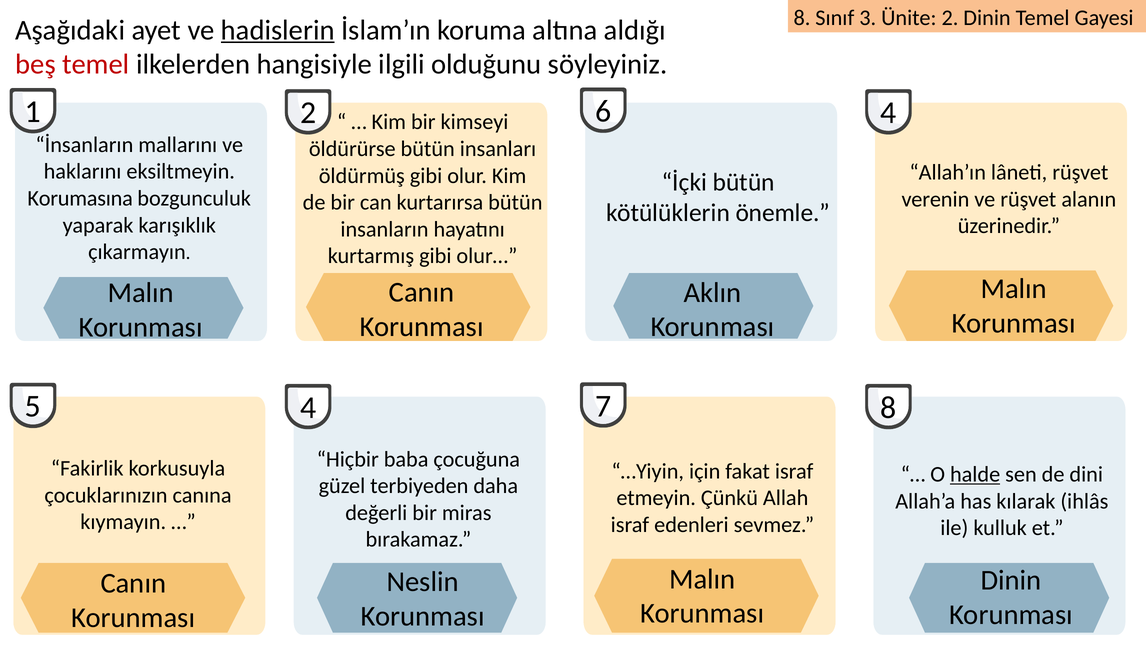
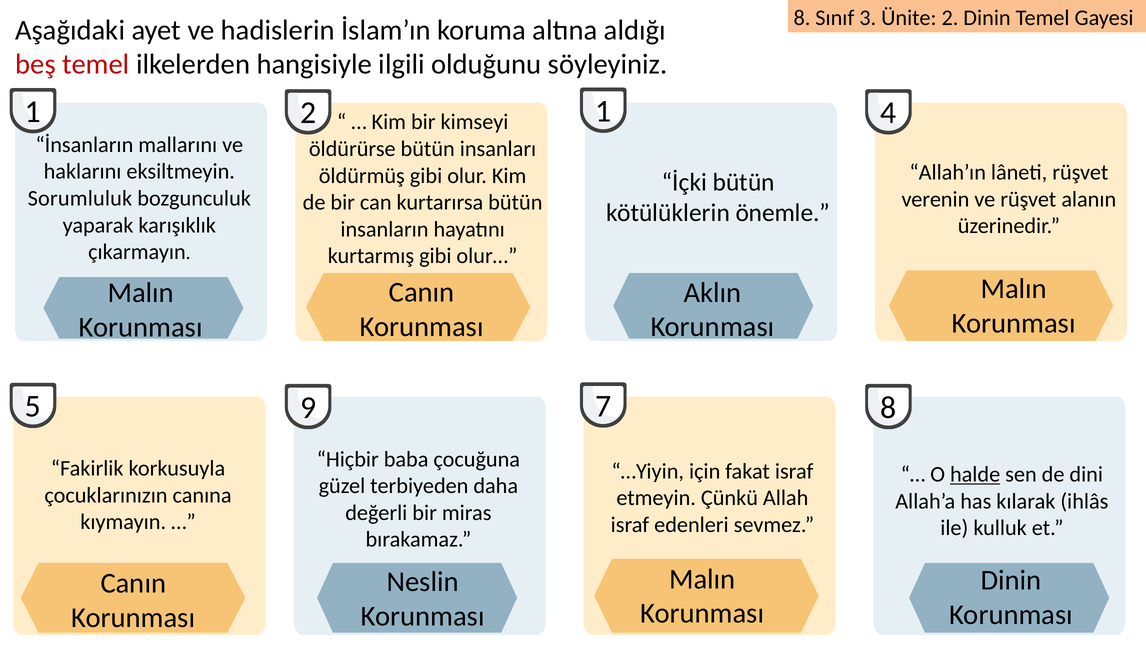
hadislerin underline: present -> none
2 6: 6 -> 1
Korumasına: Korumasına -> Sorumluluk
5 4: 4 -> 9
